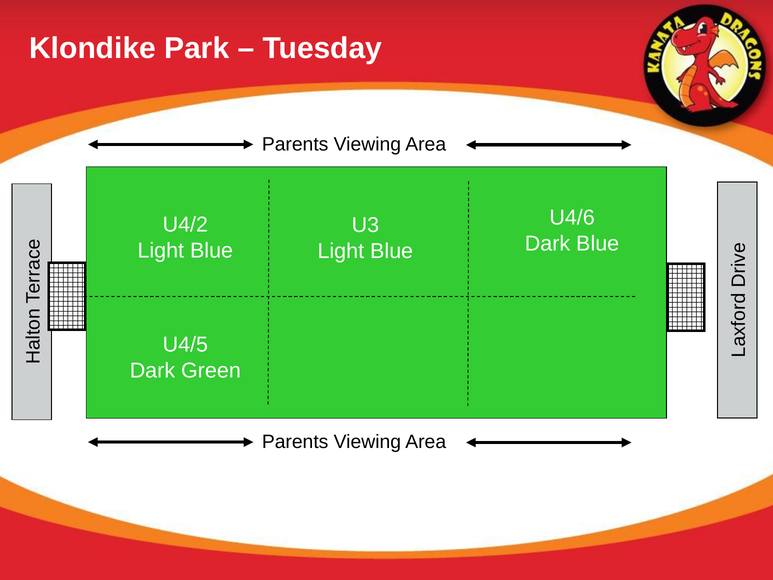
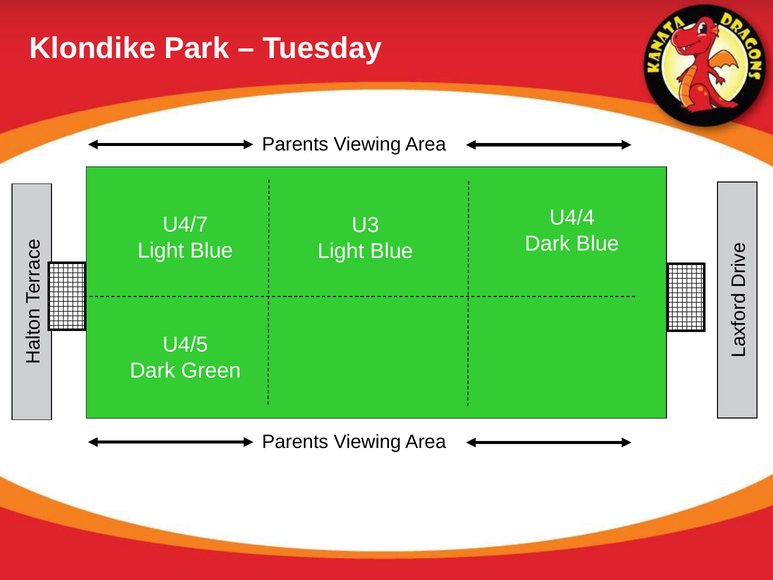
U4/6: U4/6 -> U4/4
U4/2: U4/2 -> U4/7
